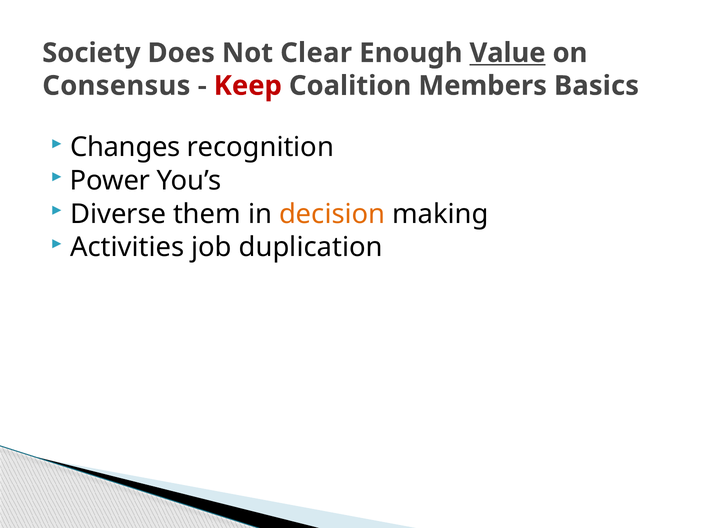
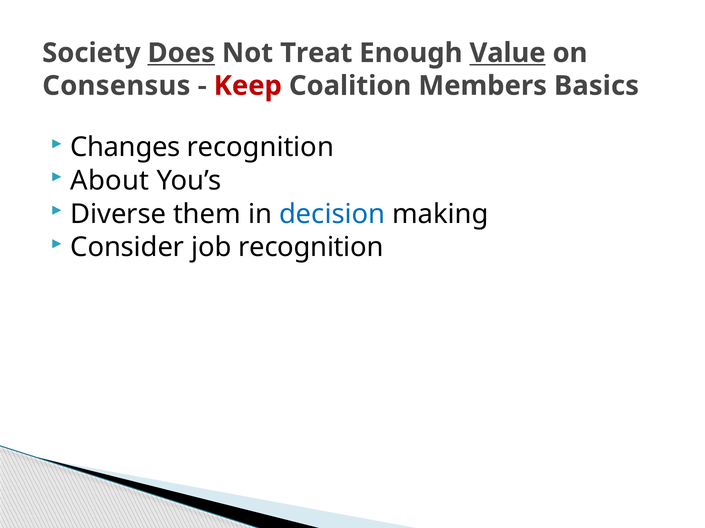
Does underline: none -> present
Clear: Clear -> Treat
Power: Power -> About
decision colour: orange -> blue
Activities: Activities -> Consider
job duplication: duplication -> recognition
